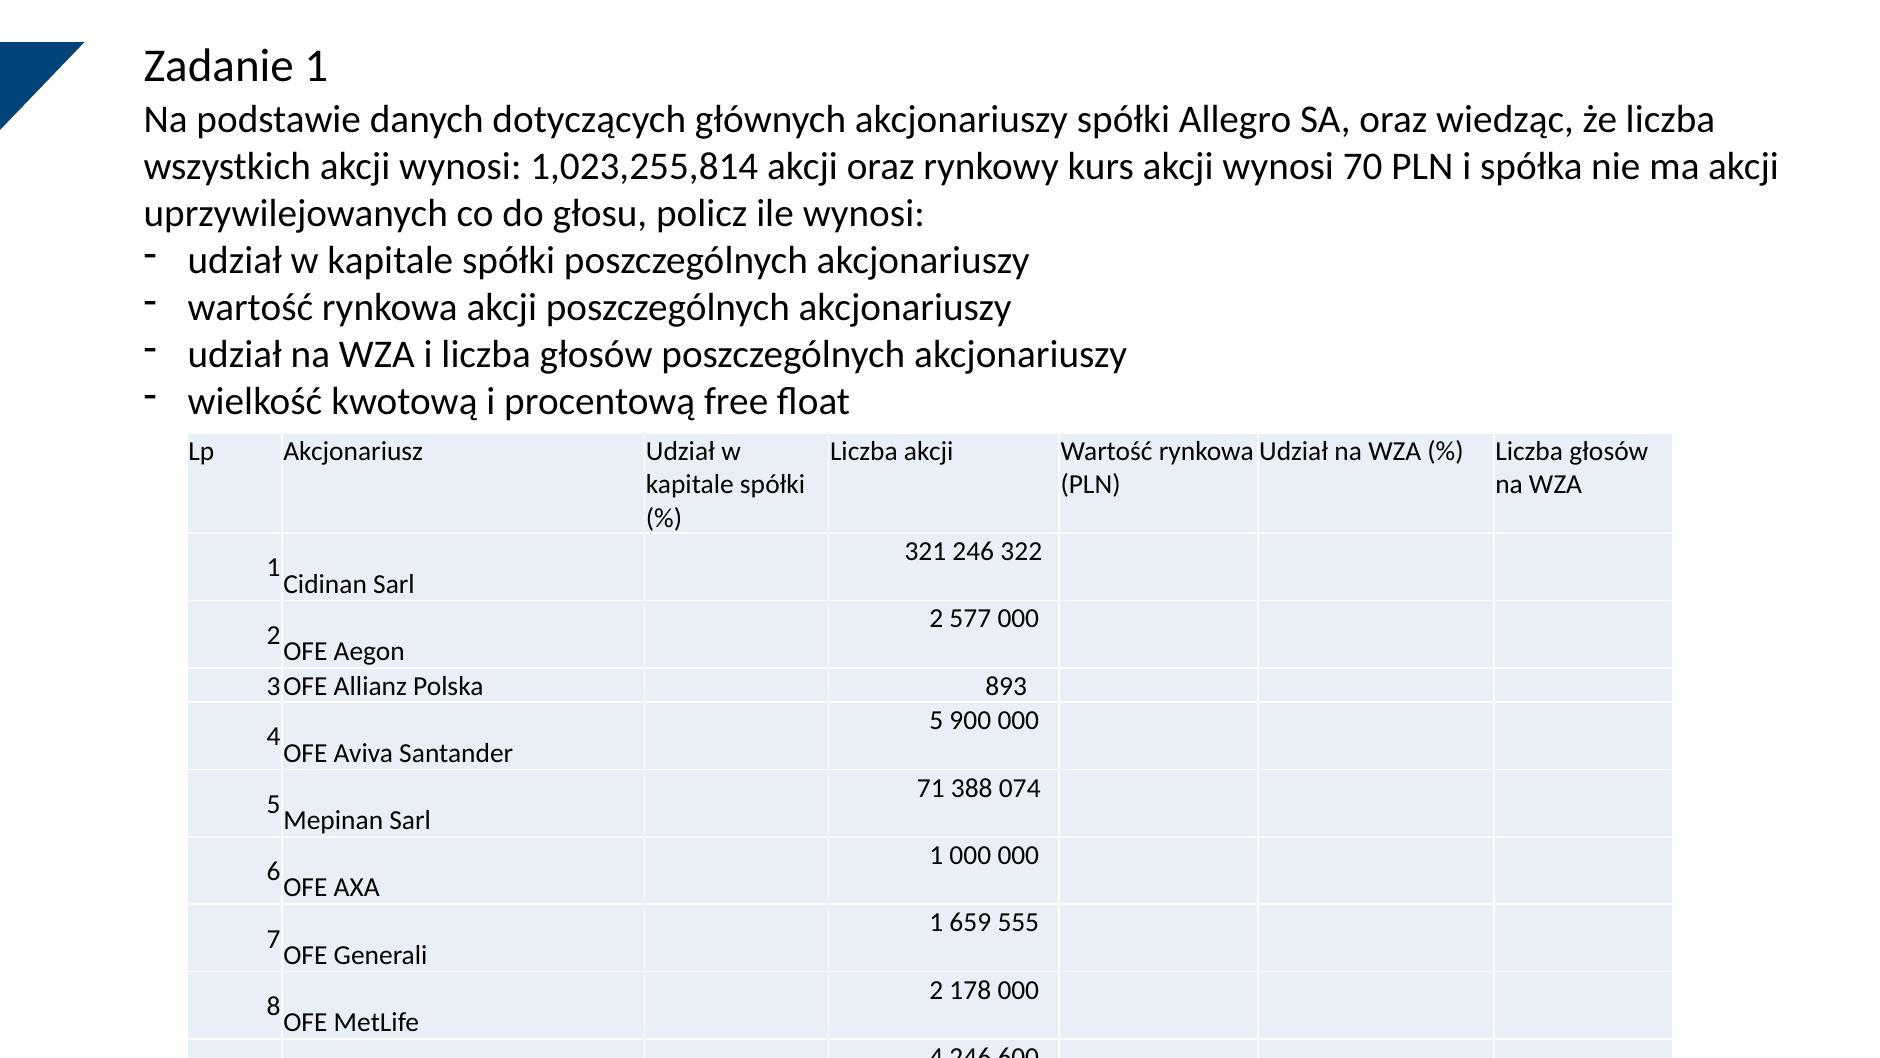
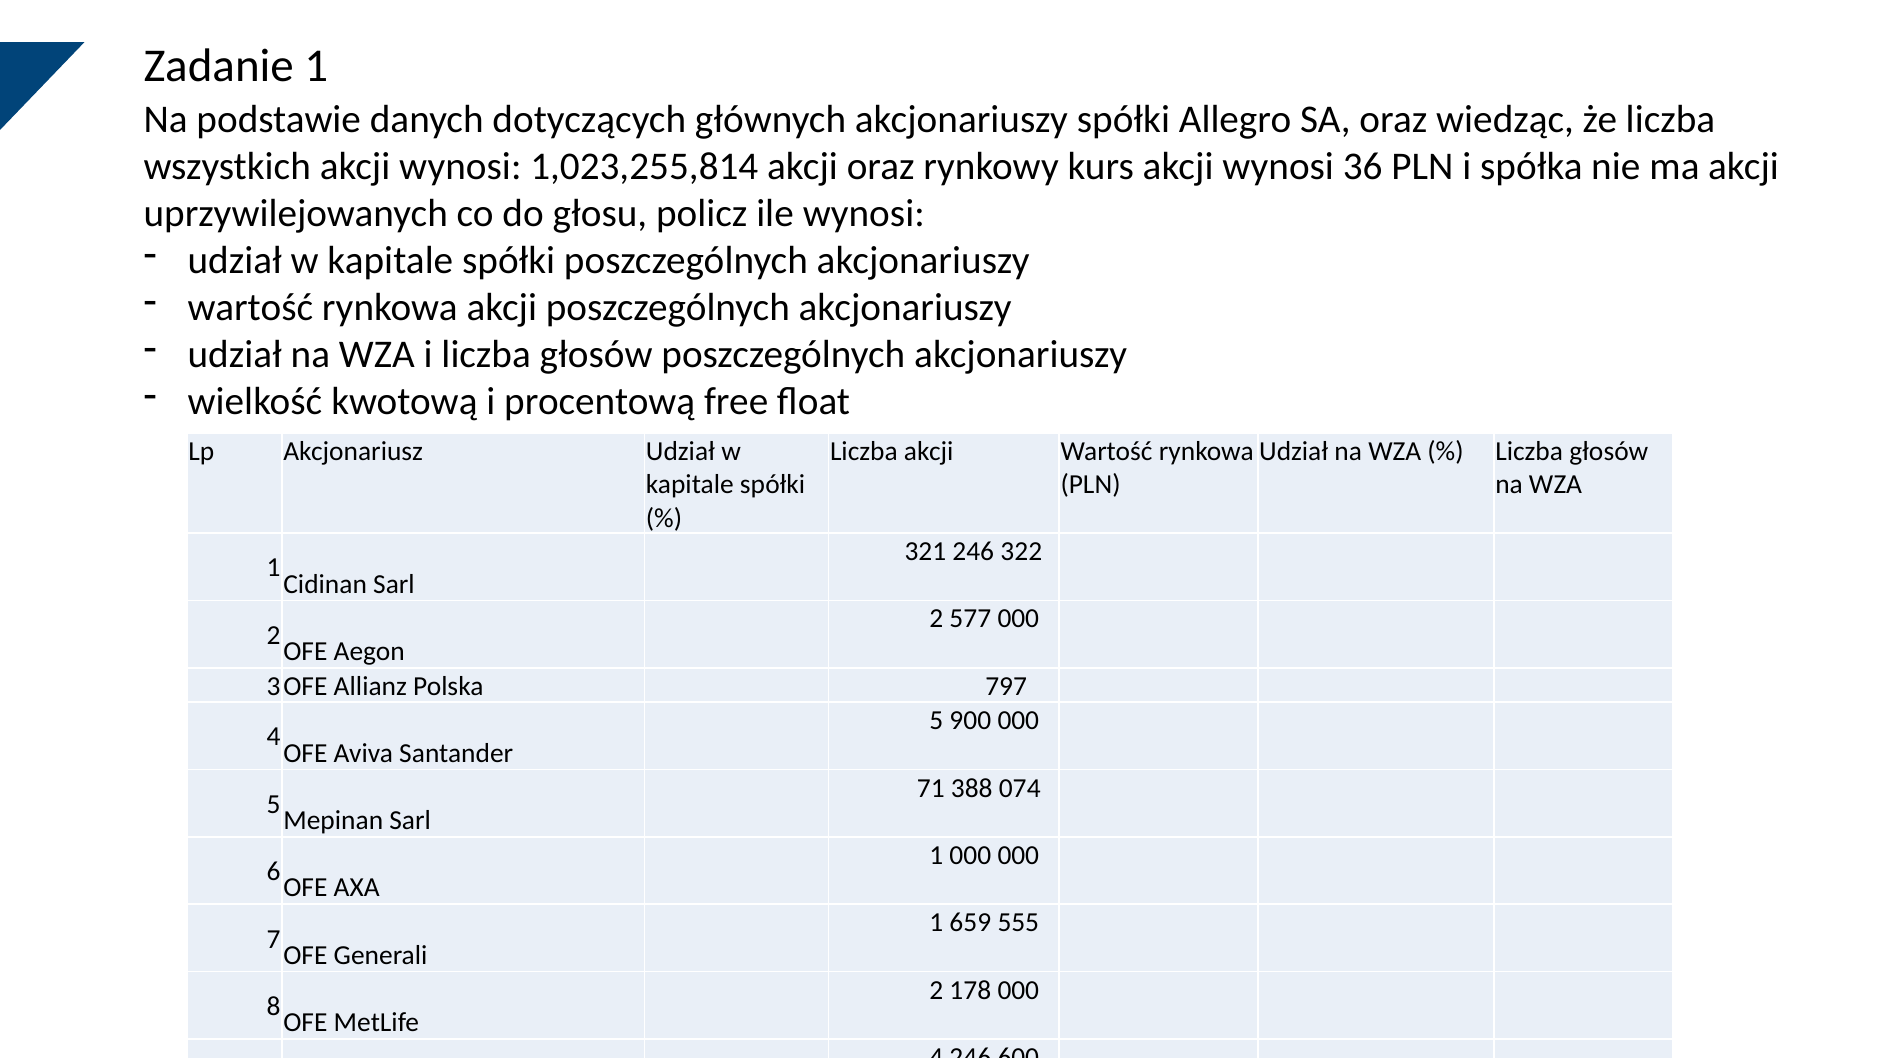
70: 70 -> 36
893: 893 -> 797
